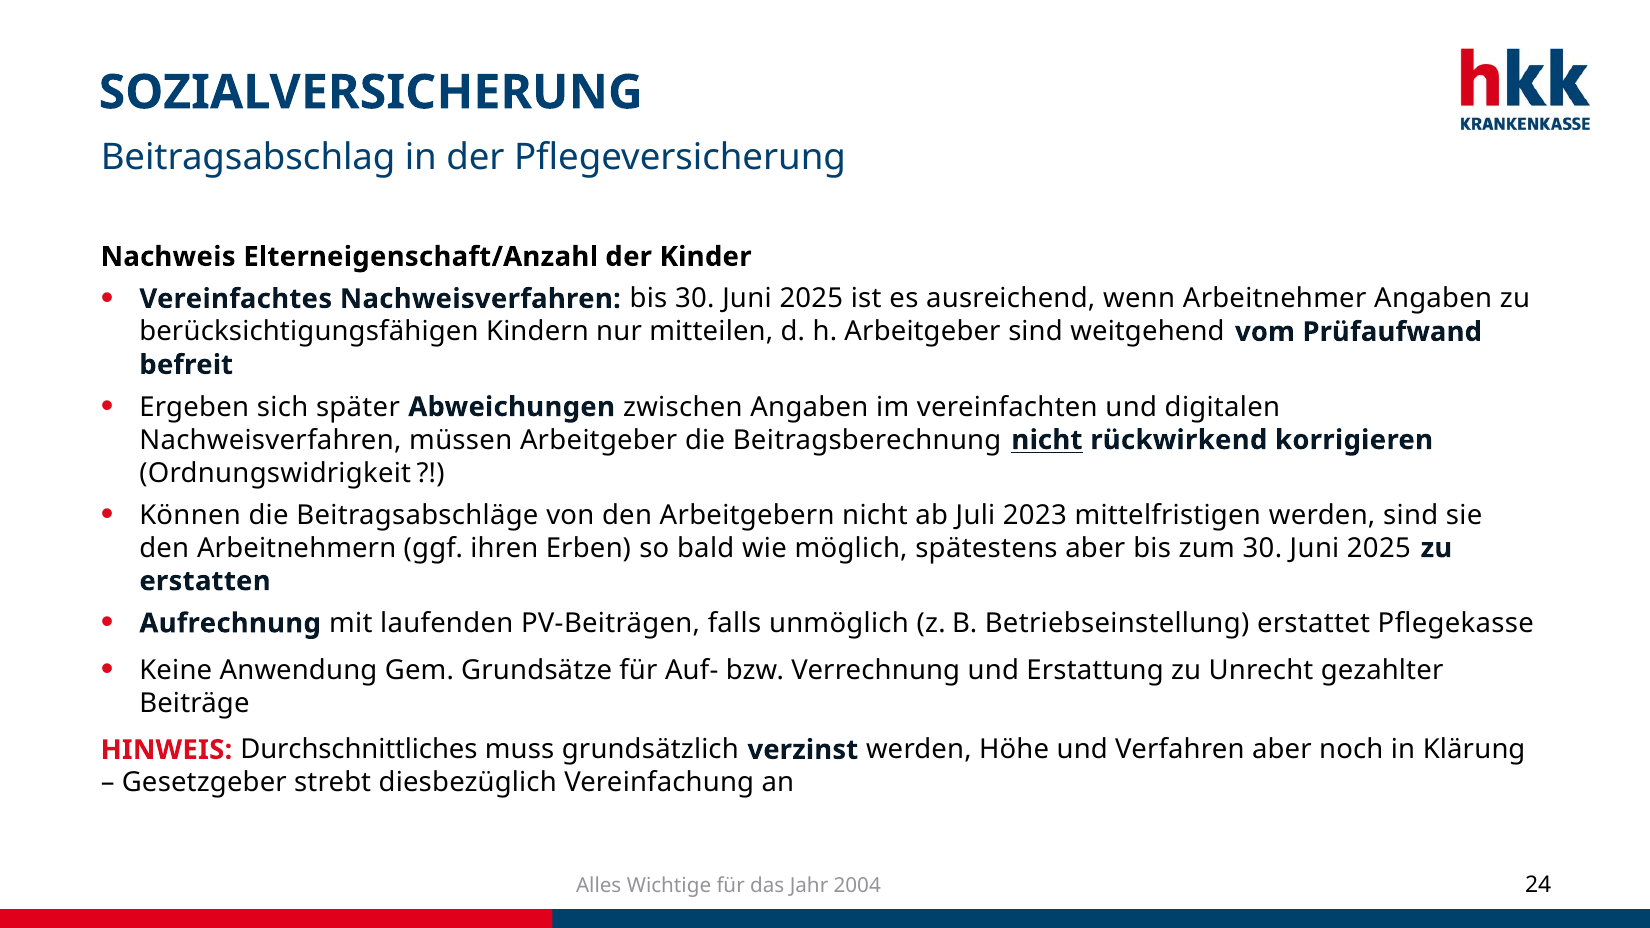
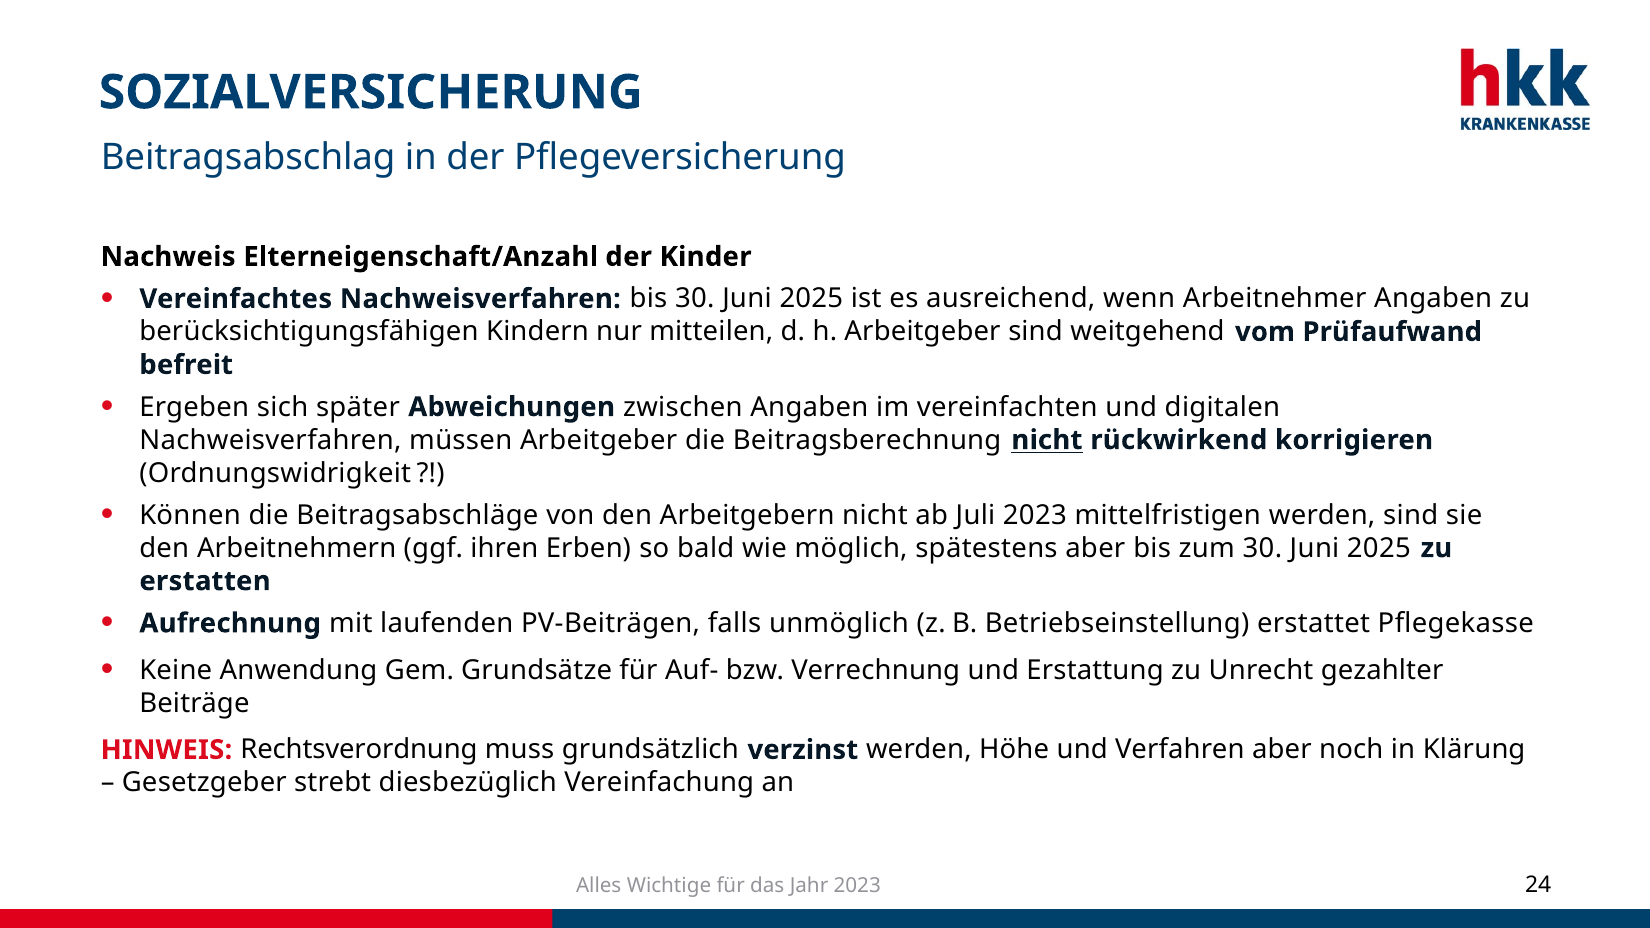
Durchschnittliches: Durchschnittliches -> Rechtsverordnung
Jahr 2004: 2004 -> 2023
